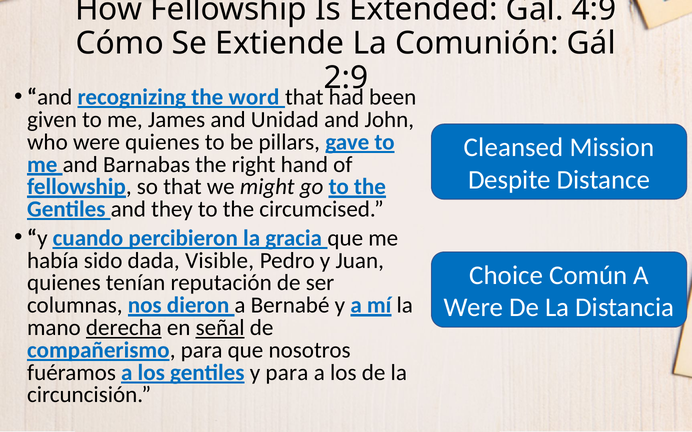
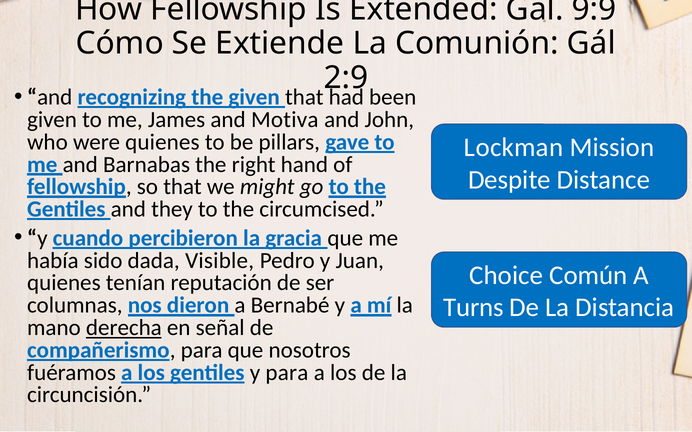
4:9: 4:9 -> 9:9
the word: word -> given
Unidad: Unidad -> Motiva
Cleansed: Cleansed -> Lockman
Were at (474, 308): Were -> Turns
señal underline: present -> none
